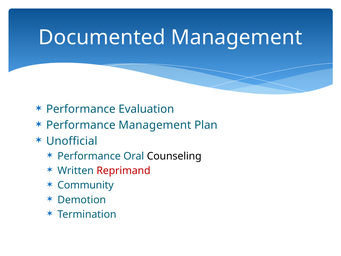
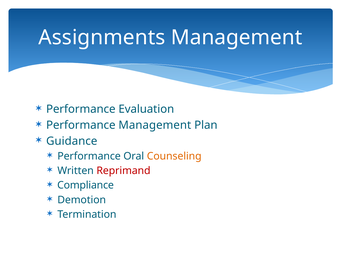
Documented: Documented -> Assignments
Unofficial: Unofficial -> Guidance
Counseling colour: black -> orange
Community: Community -> Compliance
